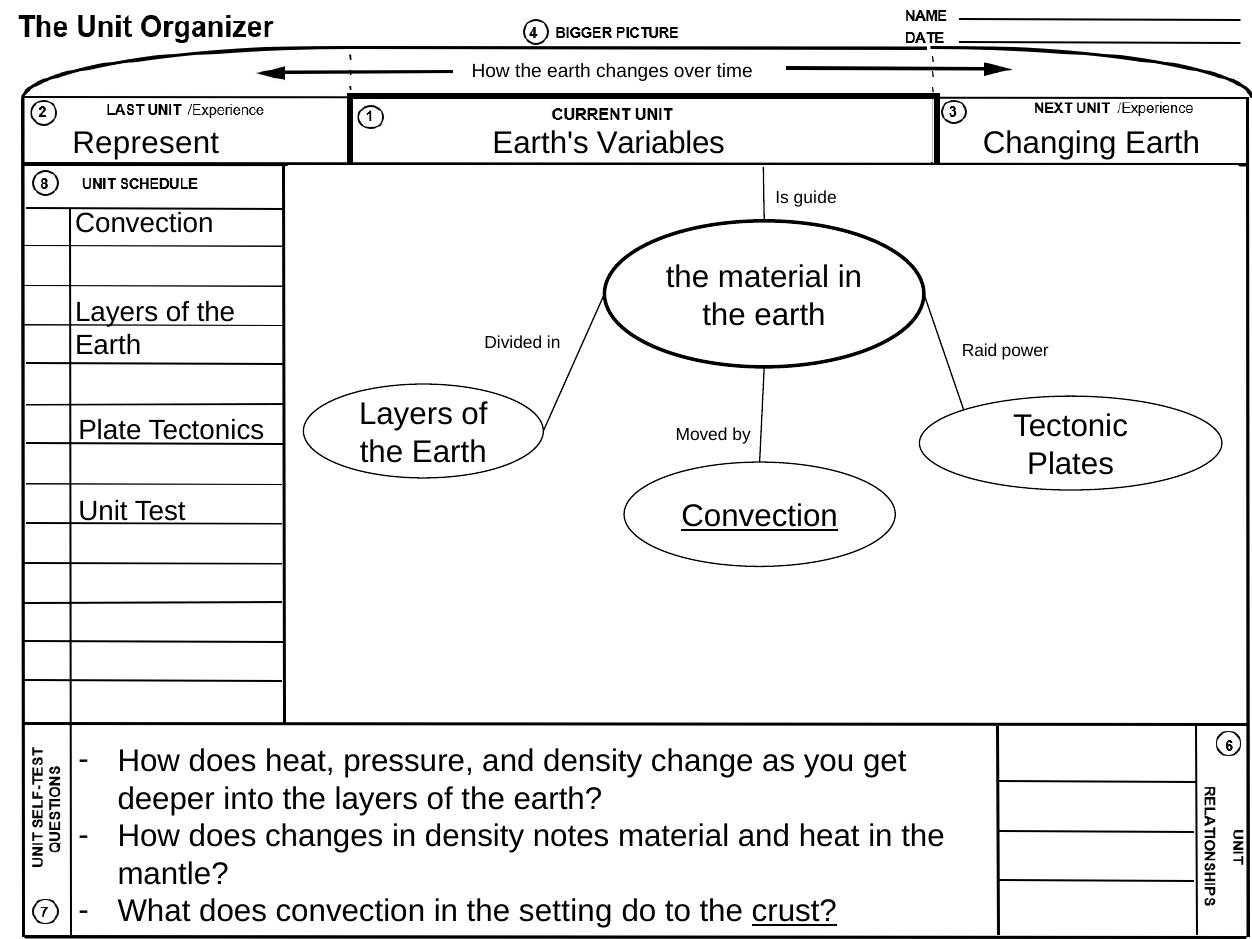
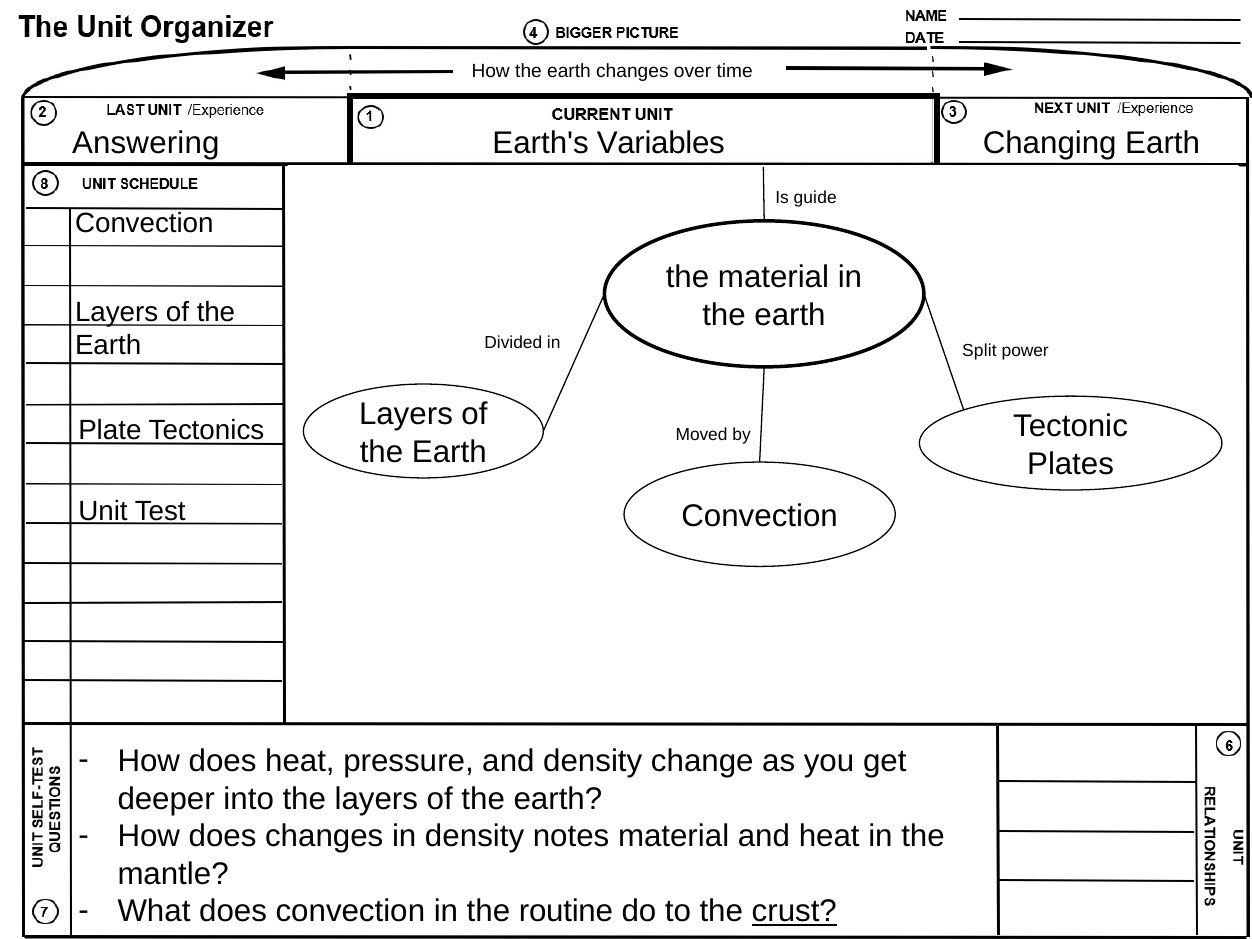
Represent: Represent -> Answering
Raid: Raid -> Split
Convection at (760, 516) underline: present -> none
setting: setting -> routine
